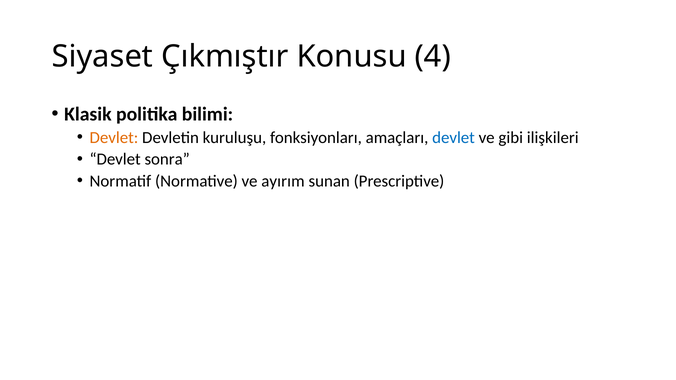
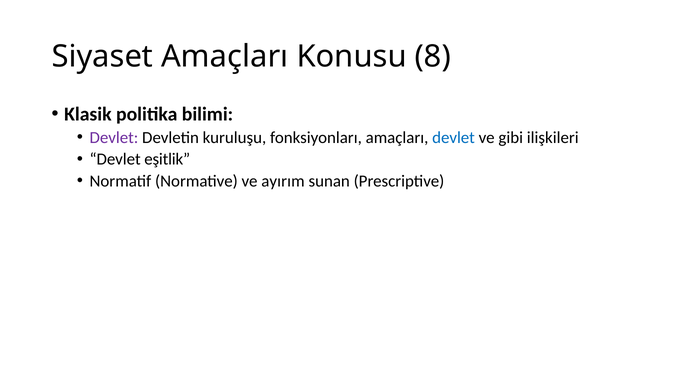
Siyaset Çıkmıştır: Çıkmıştır -> Amaçları
4: 4 -> 8
Devlet at (114, 138) colour: orange -> purple
sonra: sonra -> eşitlik
